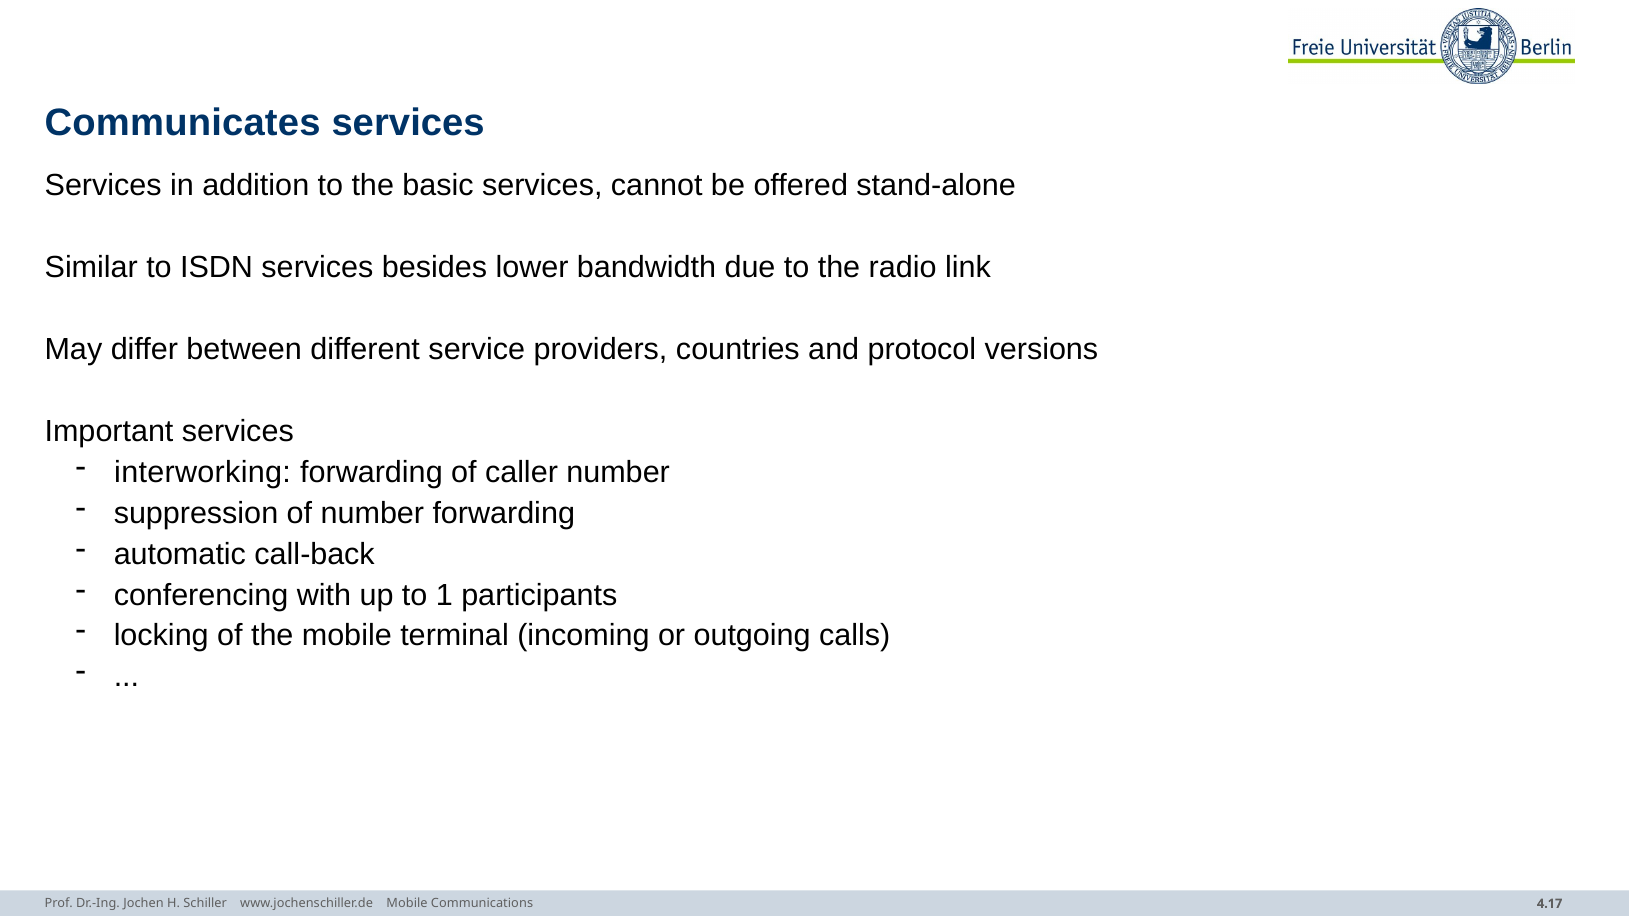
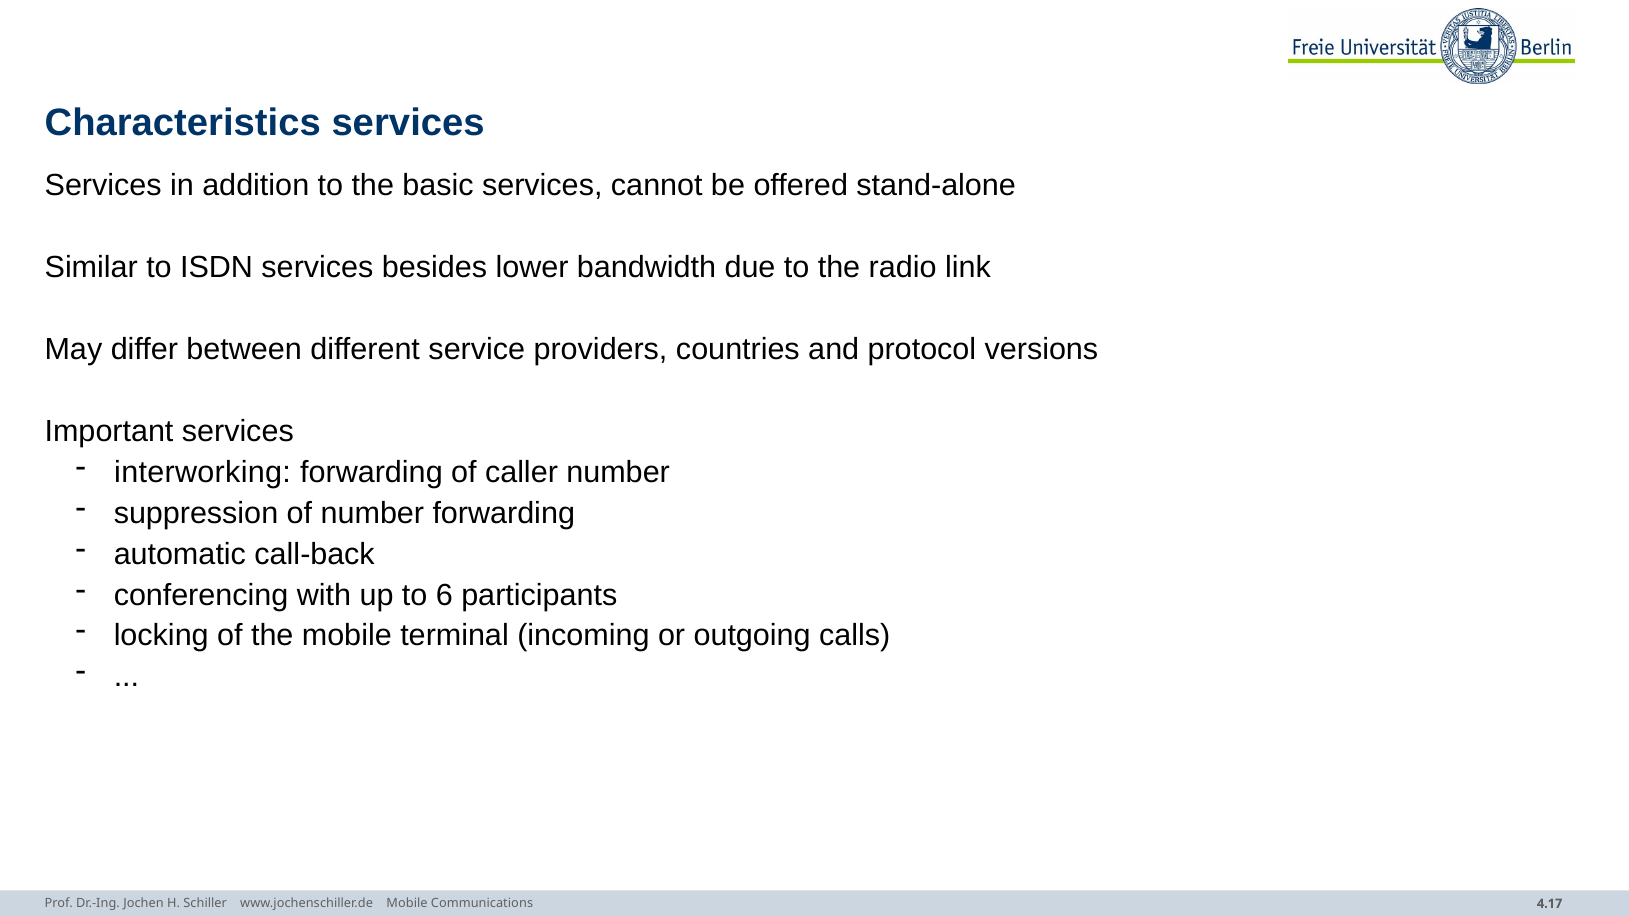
Communicates: Communicates -> Characteristics
1: 1 -> 6
